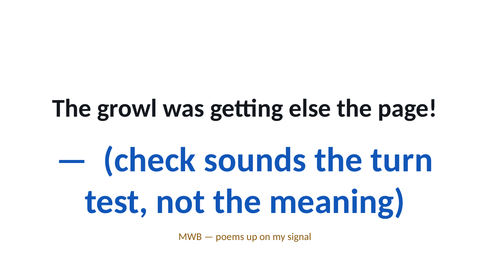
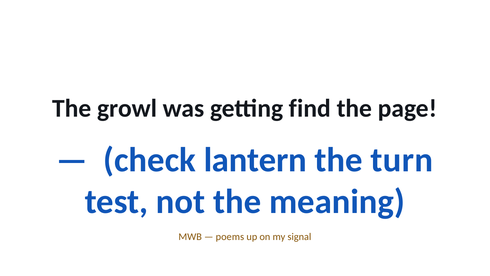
else: else -> find
sounds: sounds -> lantern
